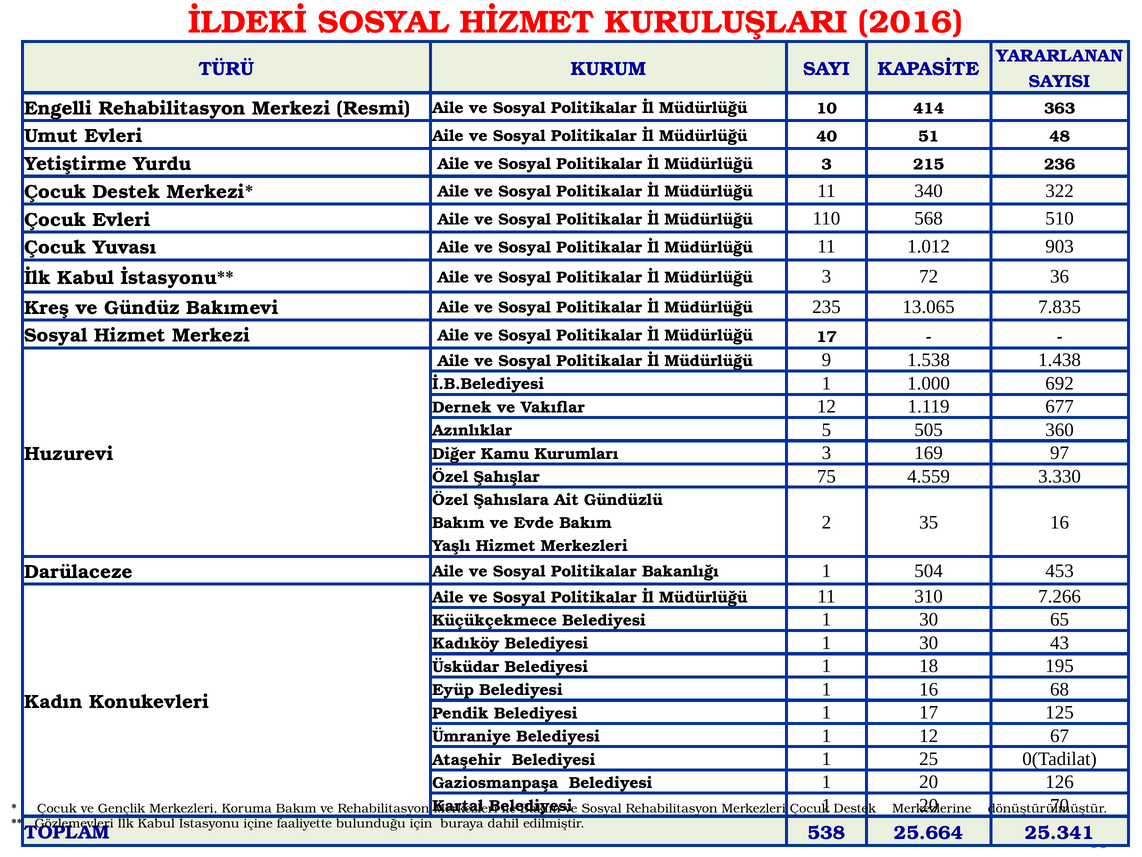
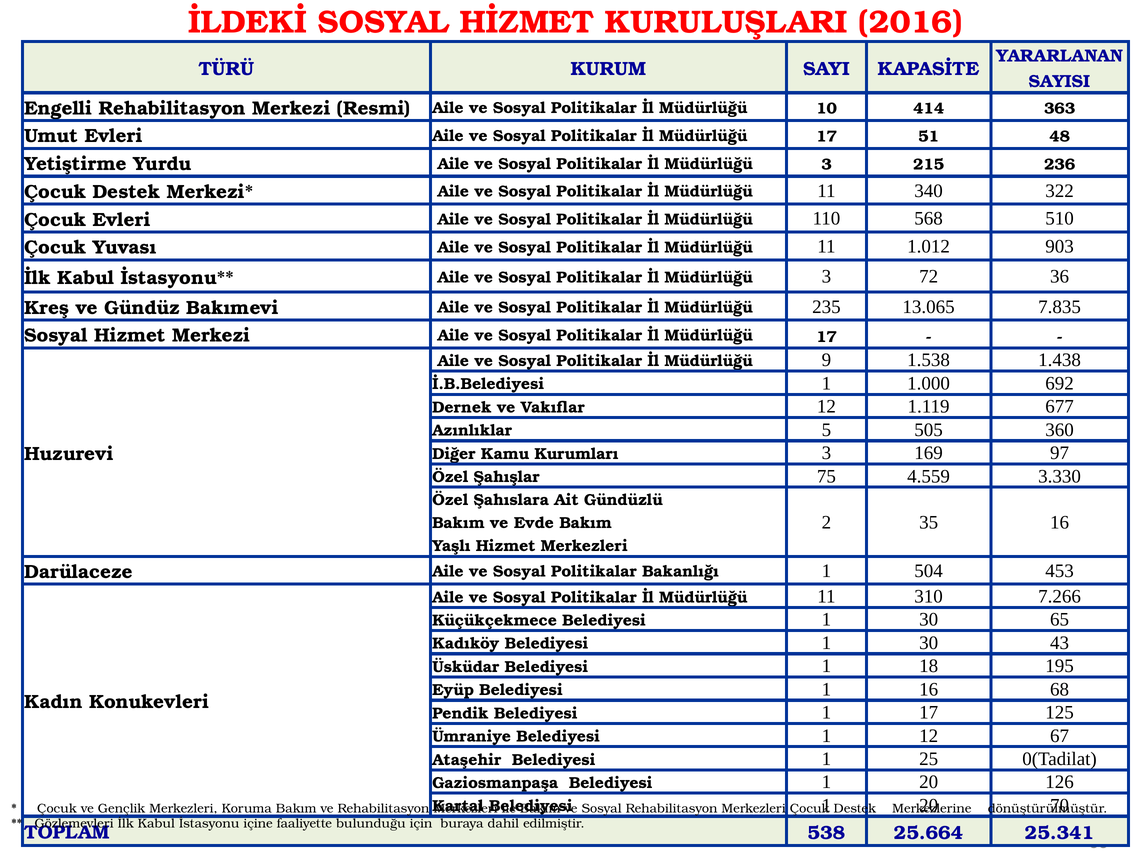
40 at (827, 136): 40 -> 17
